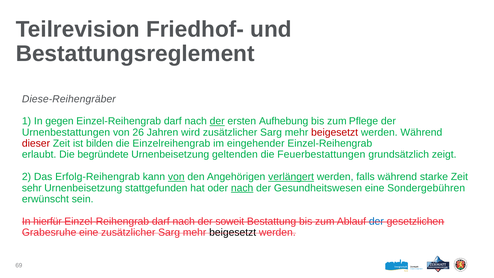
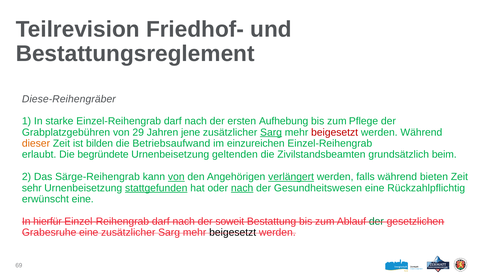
gegen: gegen -> starke
der at (217, 121) underline: present -> none
Urnenbestattungen: Urnenbestattungen -> Grabplatzgebühren
26: 26 -> 29
wird: wird -> jene
Sarg at (271, 132) underline: none -> present
dieser colour: red -> orange
Einzelreihengrab: Einzelreihengrab -> Betriebsaufwand
eingehender: eingehender -> einzureichen
Feuerbestattungen: Feuerbestattungen -> Zivilstandsbeamten
zeigt: zeigt -> beim
Erfolg-Reihengrab: Erfolg-Reihengrab -> Särge-Reihengrab
starke: starke -> bieten
stattgefunden underline: none -> present
Sondergebühren: Sondergebühren -> Rückzahlpflichtig
erwünscht sein: sein -> eine
der at (376, 221) colour: blue -> green
